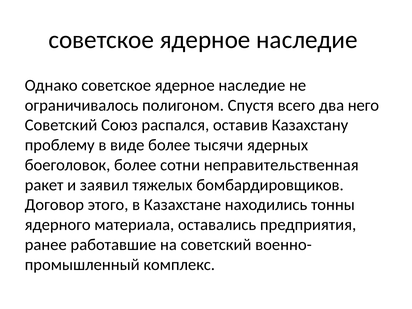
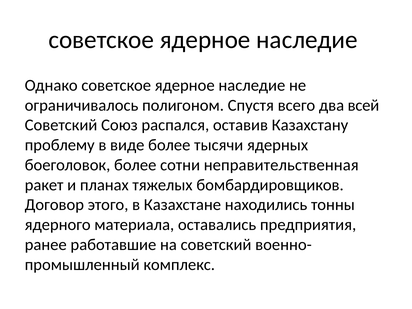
него: него -> всей
заявил: заявил -> планах
